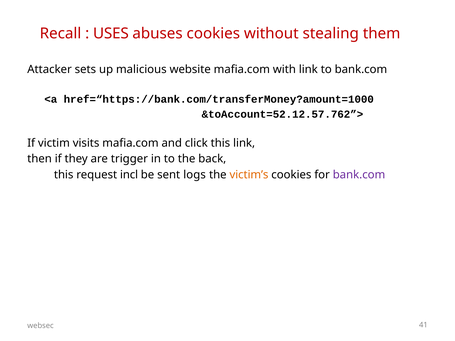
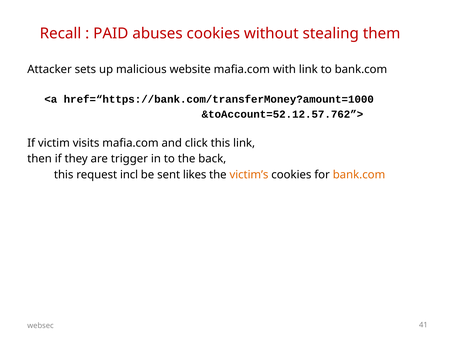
USES: USES -> PAID
logs: logs -> likes
bank.com at (359, 175) colour: purple -> orange
